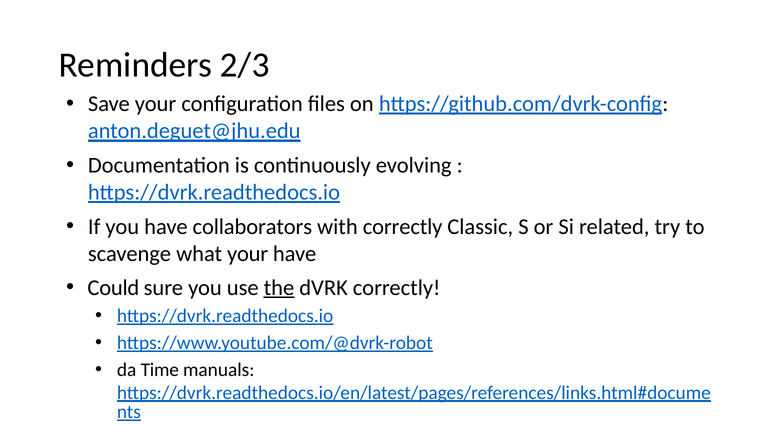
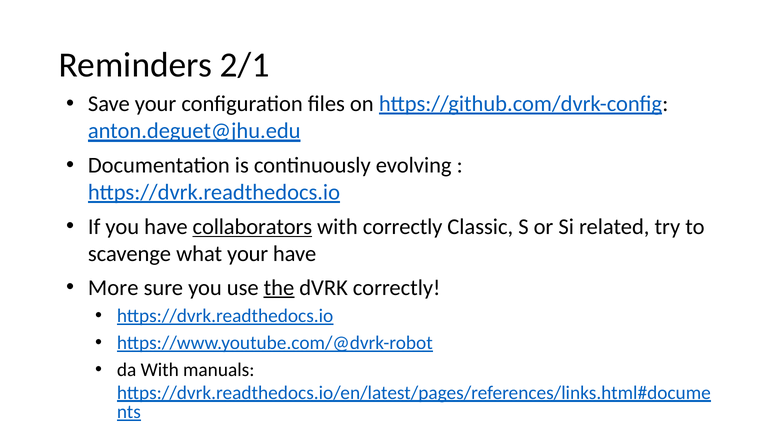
2/3: 2/3 -> 2/1
collaborators underline: none -> present
Could: Could -> More
da Time: Time -> With
